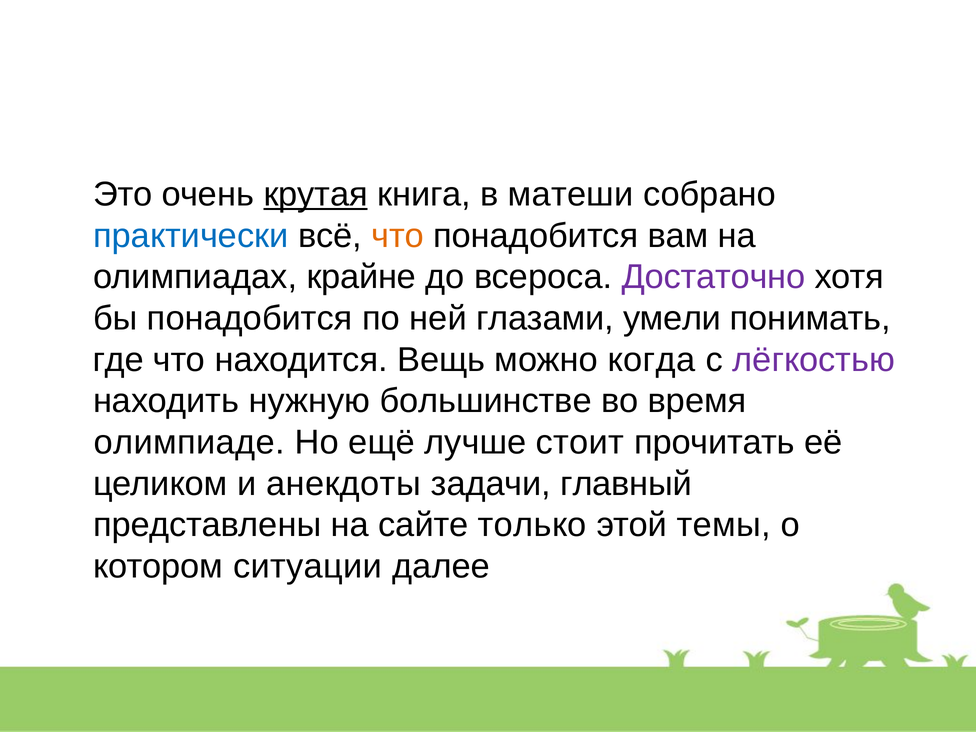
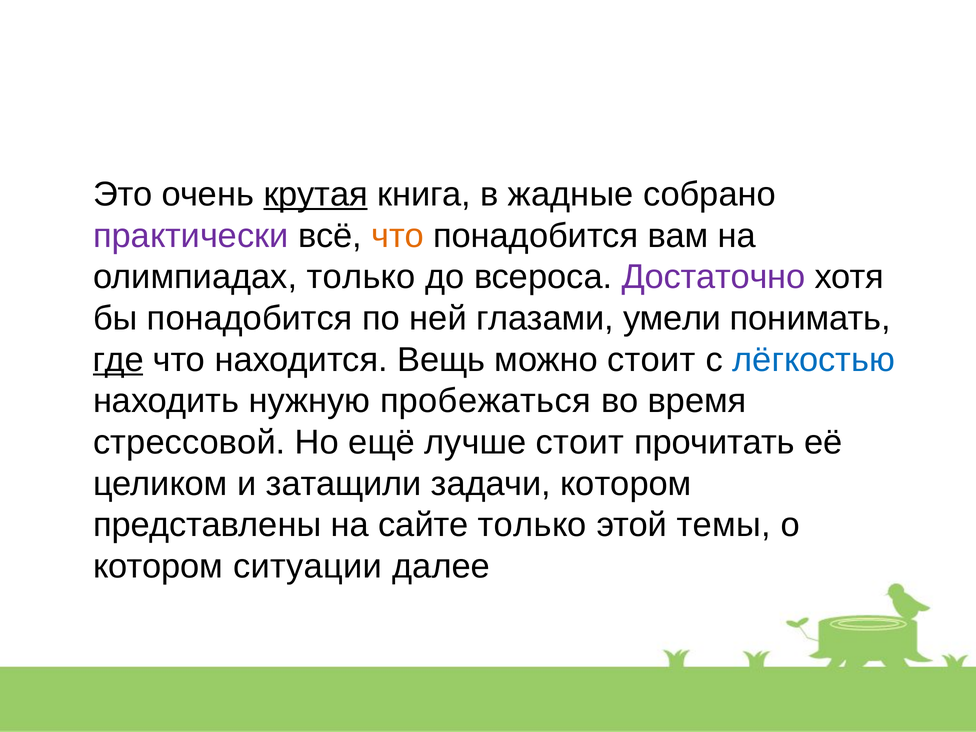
матеши: матеши -> жадные
практически colour: blue -> purple
олимпиадах крайне: крайне -> только
где underline: none -> present
можно когда: когда -> стоит
лёгкостью colour: purple -> blue
большинстве: большинстве -> пробежаться
олимпиаде: олимпиаде -> стрессовой
анекдоты: анекдоты -> затащили
задачи главный: главный -> котором
